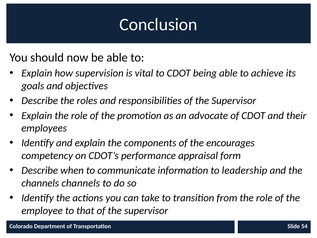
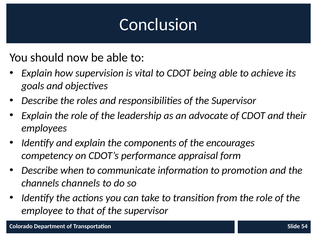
promotion: promotion -> leadership
leadership: leadership -> promotion
